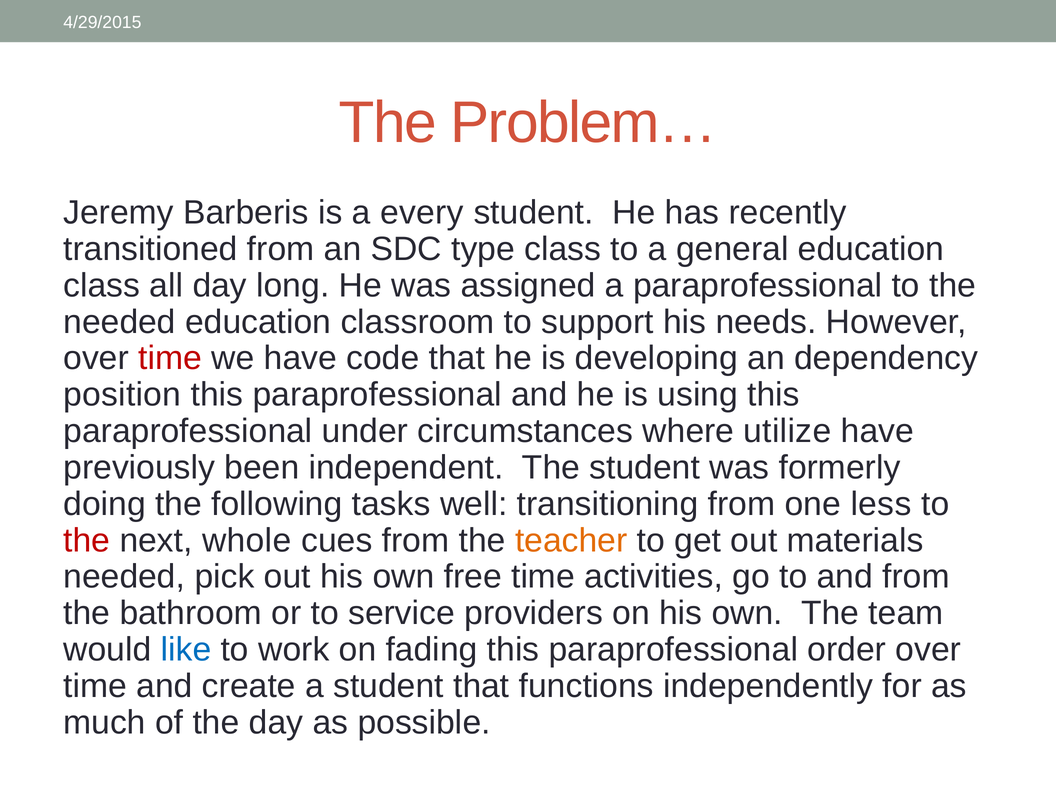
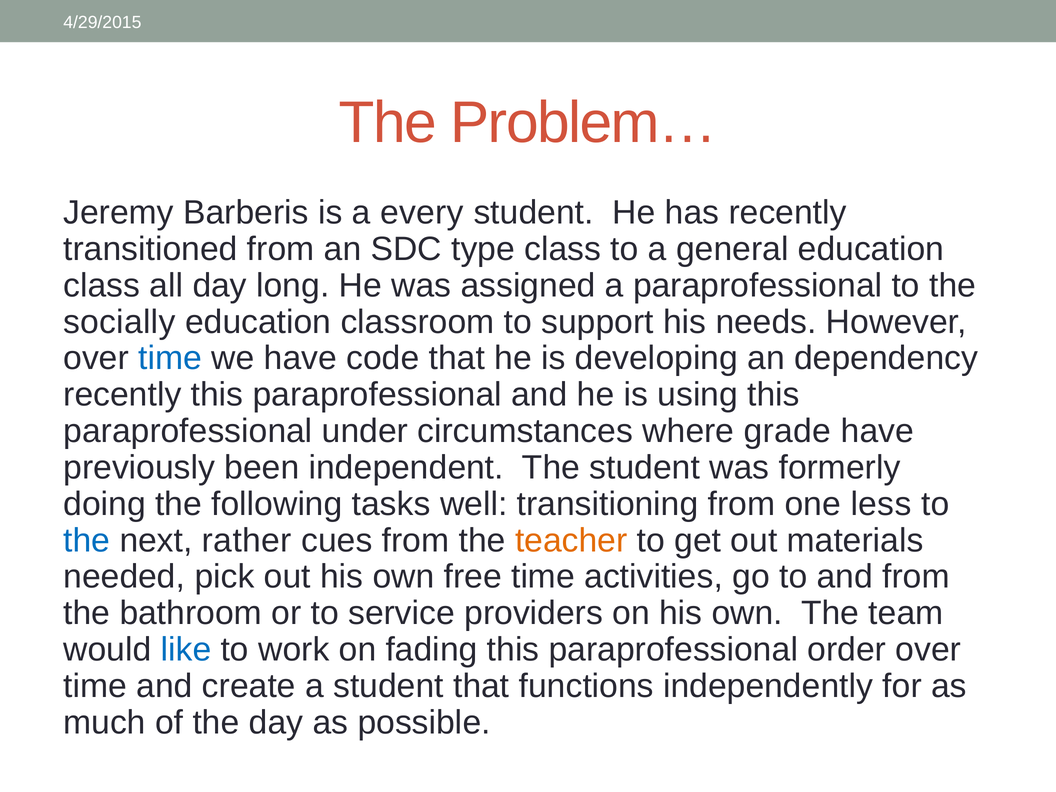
needed at (120, 322): needed -> socially
time at (170, 358) colour: red -> blue
position at (122, 395): position -> recently
utilize: utilize -> grade
the at (87, 540) colour: red -> blue
whole: whole -> rather
